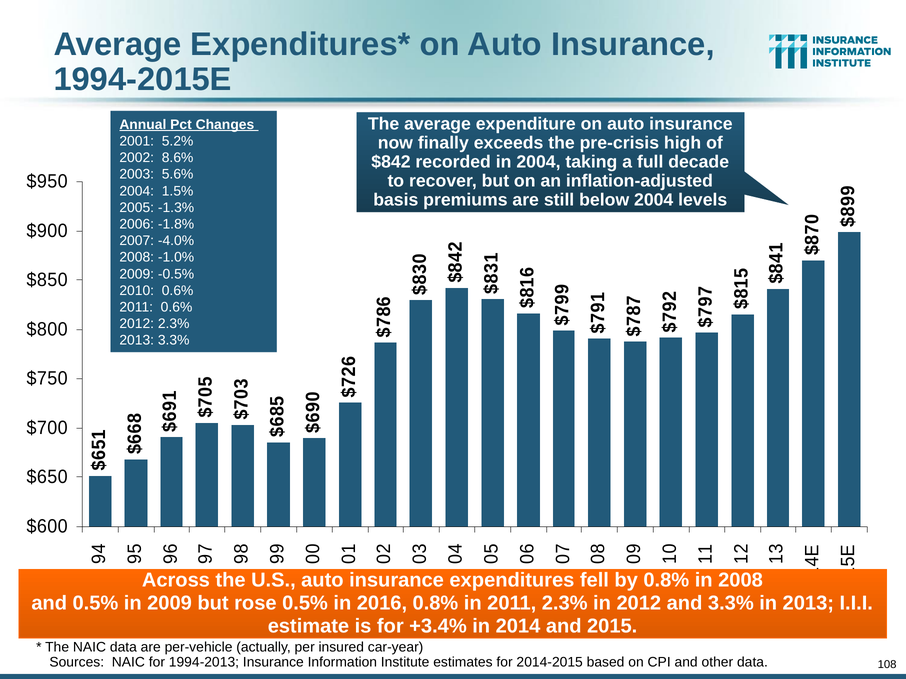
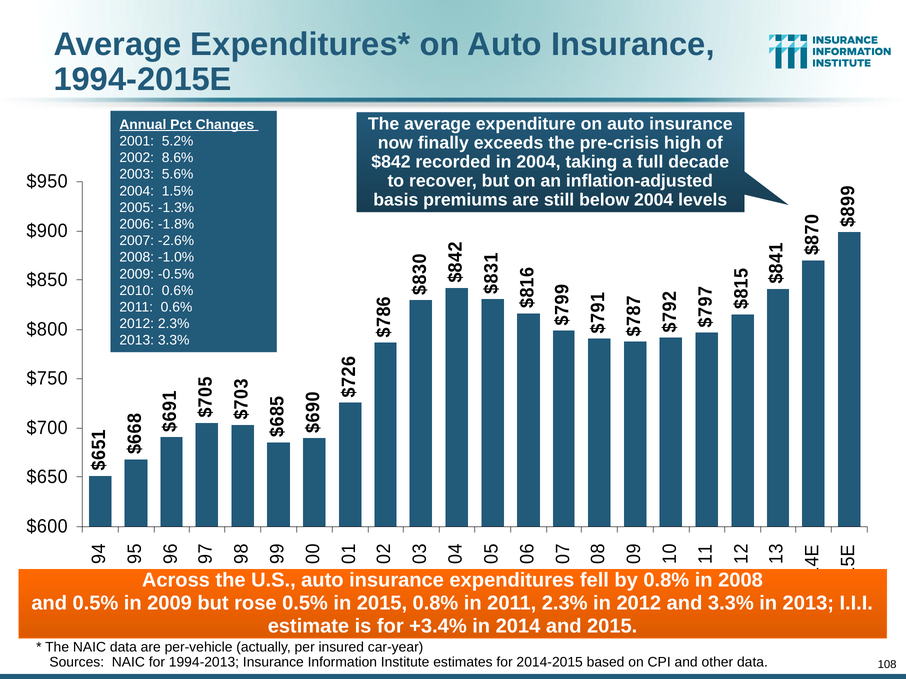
-4.0%: -4.0% -> -2.6%
in 2016: 2016 -> 2015
